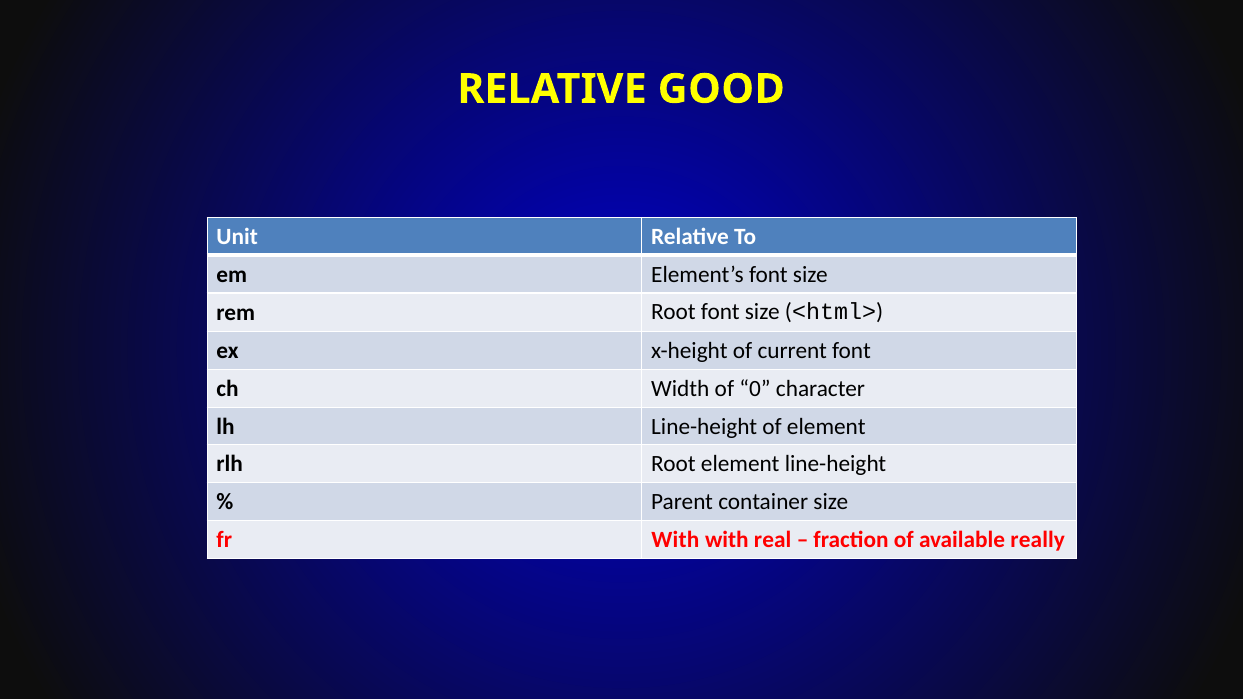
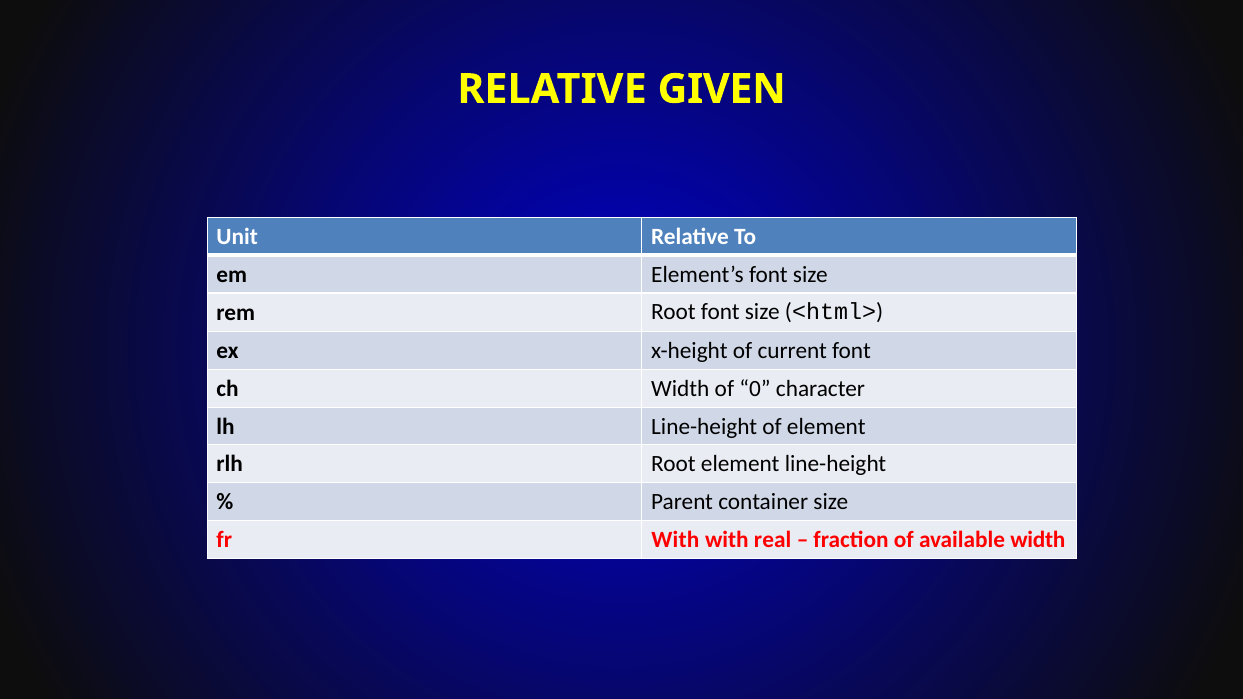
GOOD: GOOD -> GIVEN
available really: really -> width
